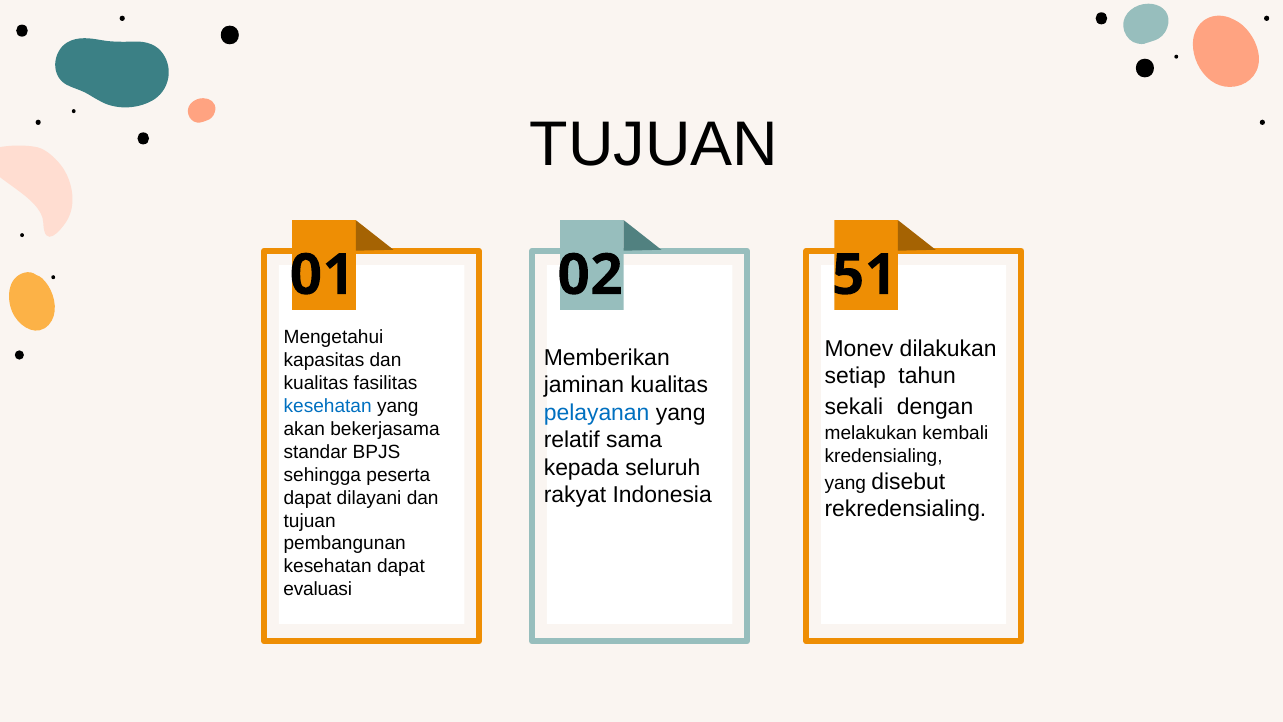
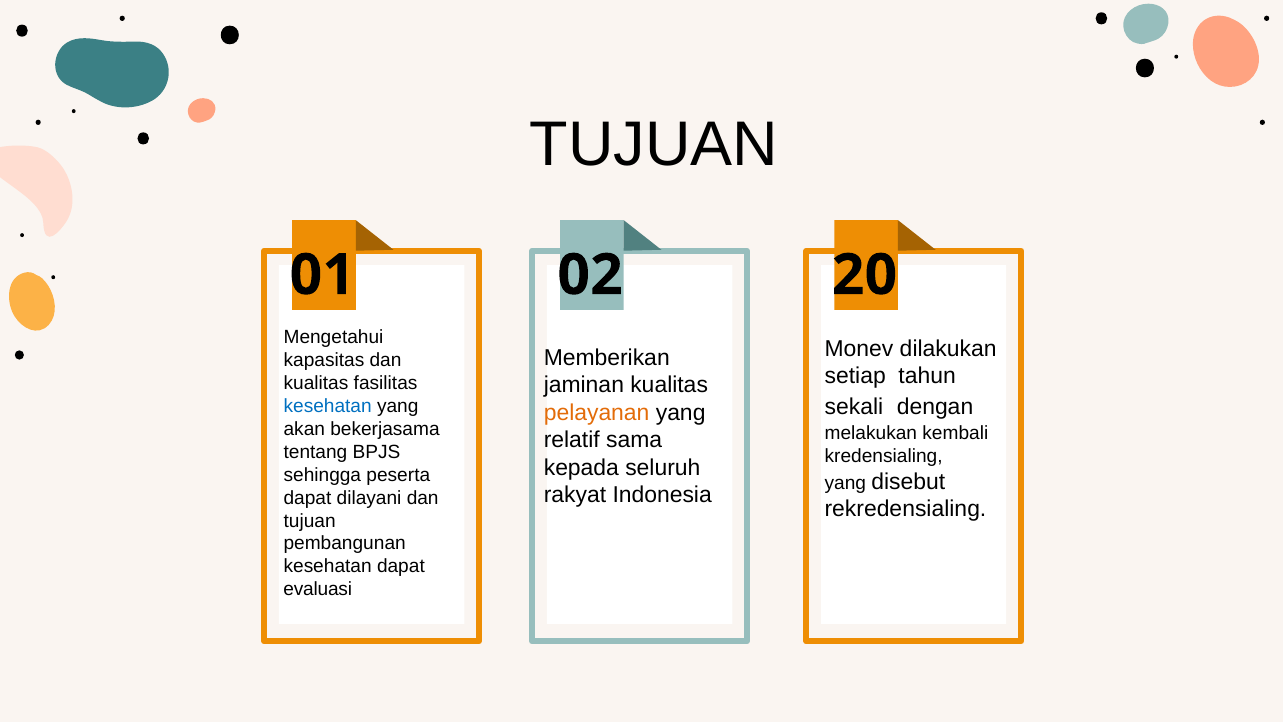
51: 51 -> 20
pelayanan colour: blue -> orange
standar: standar -> tentang
